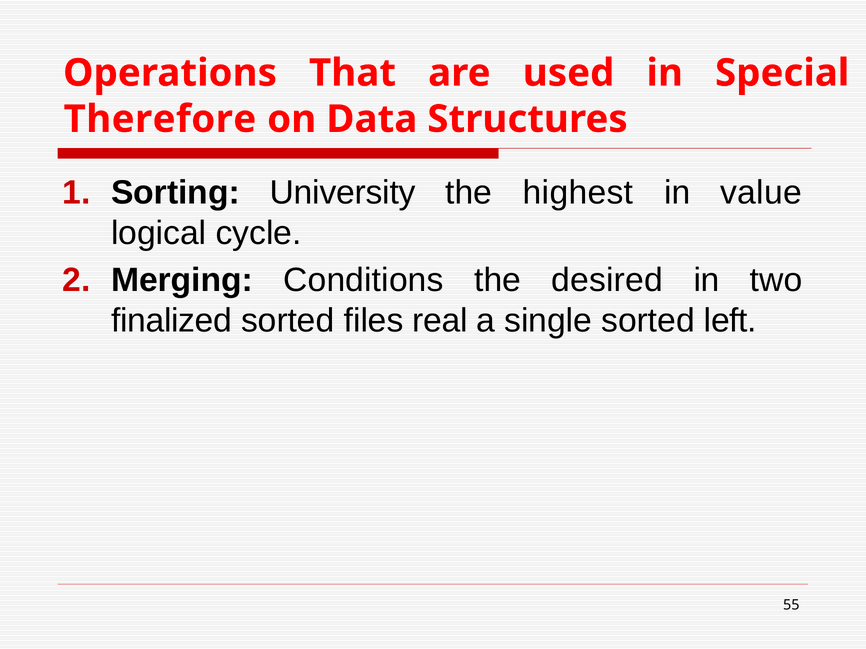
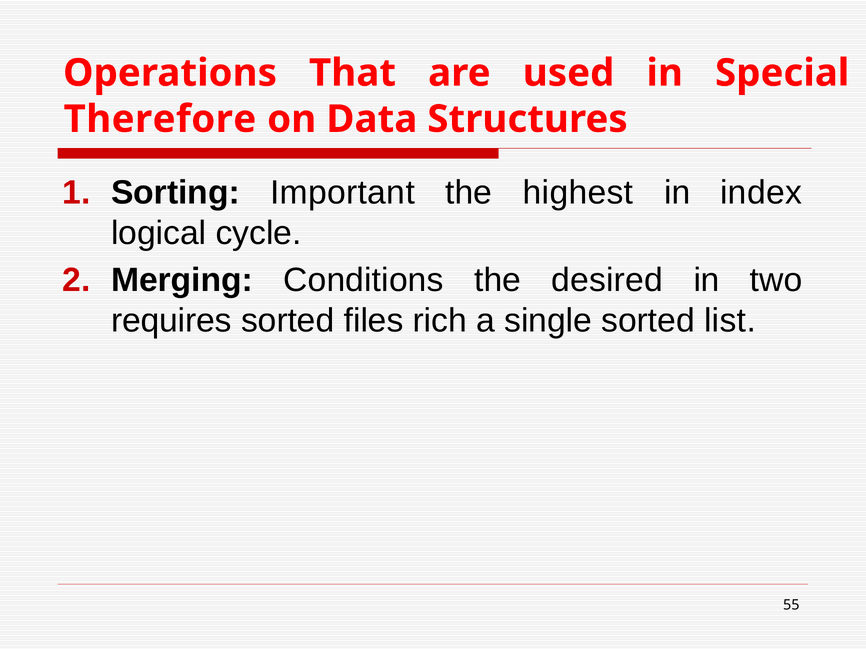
University: University -> Important
value: value -> index
finalized: finalized -> requires
real: real -> rich
left: left -> list
